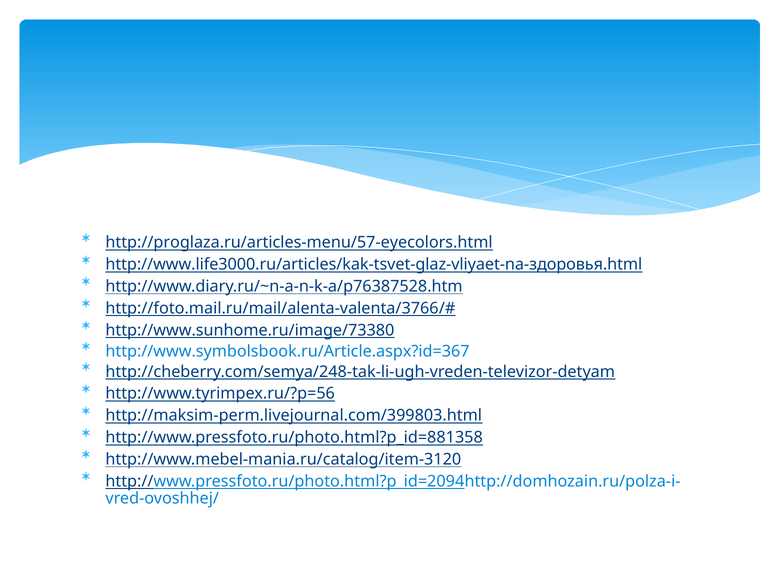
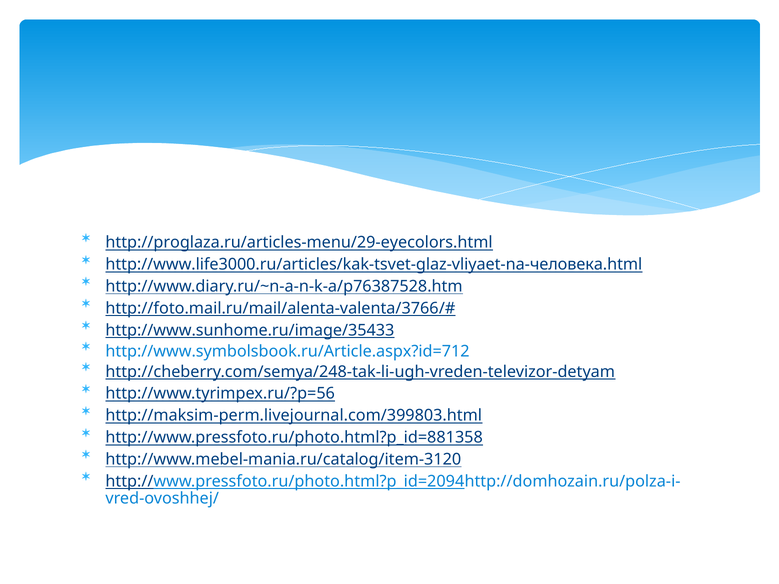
http://proglaza.ru/articles-menu/57-eyecolors.html: http://proglaza.ru/articles-menu/57-eyecolors.html -> http://proglaza.ru/articles-menu/29-eyecolors.html
http://www.life3000.ru/articles/kak-tsvet-glaz-vliyaet-na-здоровья.html: http://www.life3000.ru/articles/kak-tsvet-glaz-vliyaet-na-здоровья.html -> http://www.life3000.ru/articles/kak-tsvet-glaz-vliyaet-na-человека.html
http://www.sunhome.ru/image/73380: http://www.sunhome.ru/image/73380 -> http://www.sunhome.ru/image/35433
http://www.symbolsbook.ru/Article.aspx?id=367: http://www.symbolsbook.ru/Article.aspx?id=367 -> http://www.symbolsbook.ru/Article.aspx?id=712
